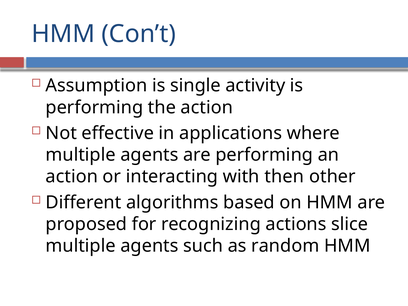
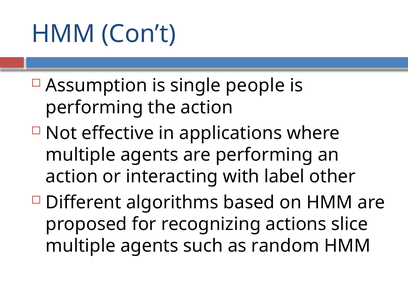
activity: activity -> people
then: then -> label
